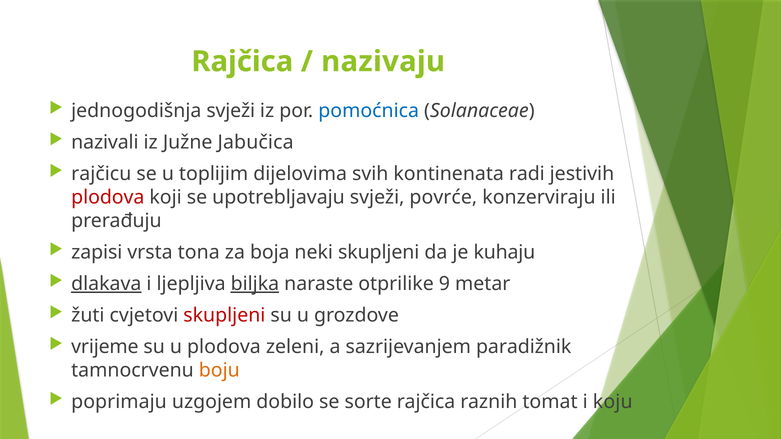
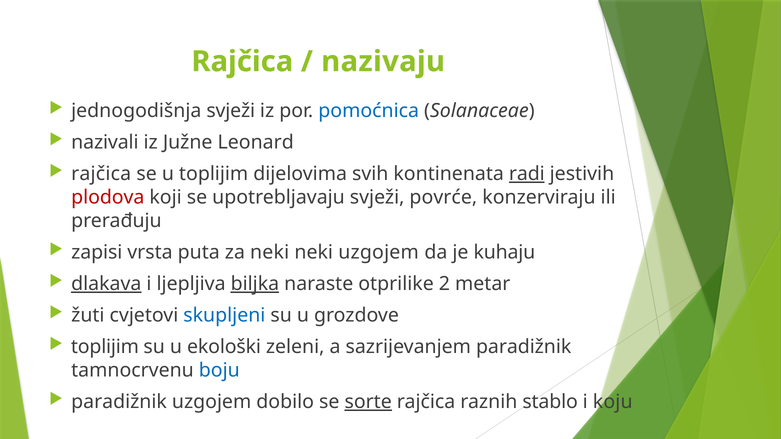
Jabučica: Jabučica -> Leonard
rajčicu at (101, 174): rajčicu -> rajčica
radi underline: none -> present
tona: tona -> puta
za boja: boja -> neki
neki skupljeni: skupljeni -> uzgojem
9: 9 -> 2
skupljeni at (224, 316) colour: red -> blue
vrijeme at (105, 347): vrijeme -> toplijim
u plodova: plodova -> ekološki
boju colour: orange -> blue
poprimaju at (119, 402): poprimaju -> paradižnik
sorte underline: none -> present
tomat: tomat -> stablo
